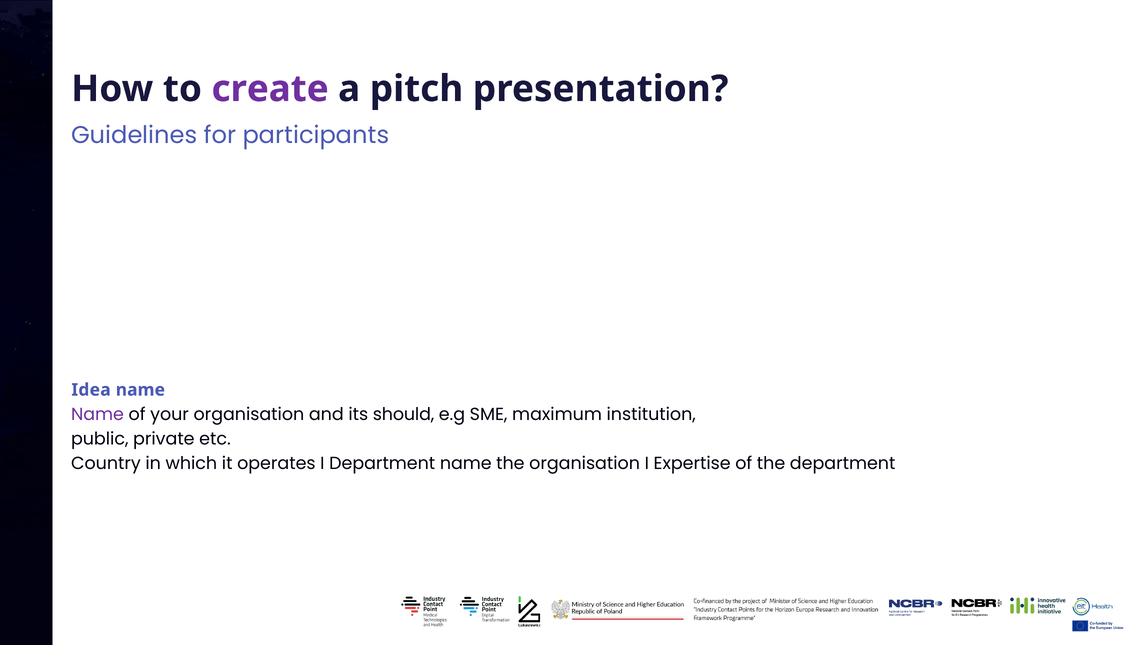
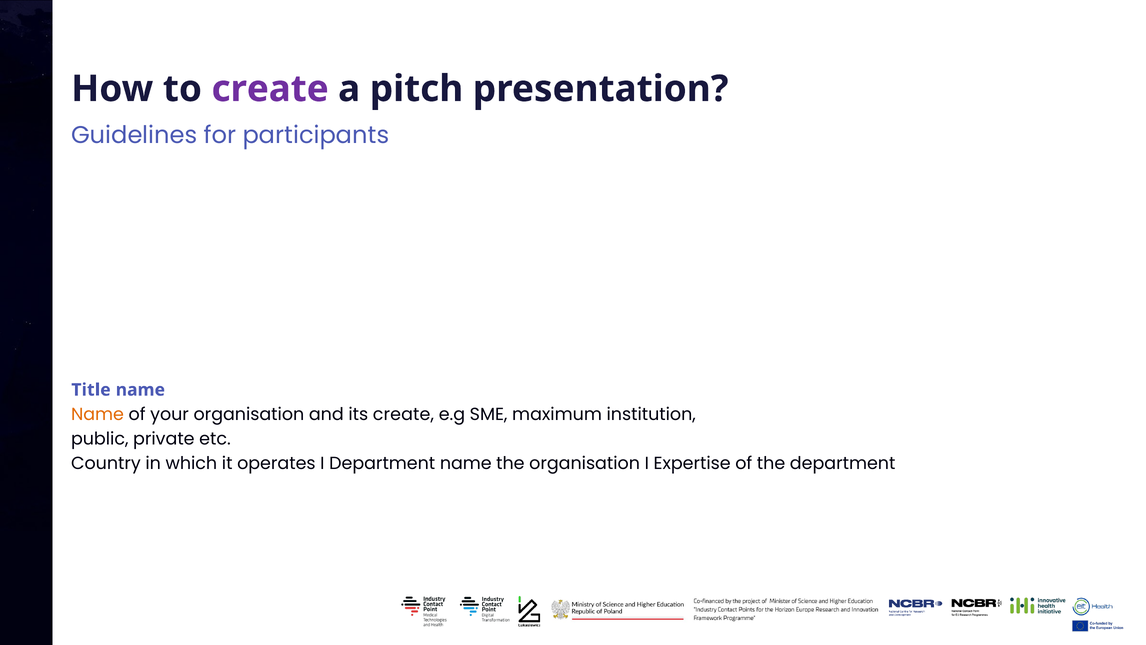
Idea: Idea -> Title
Name at (98, 414) colour: purple -> orange
its should: should -> create
